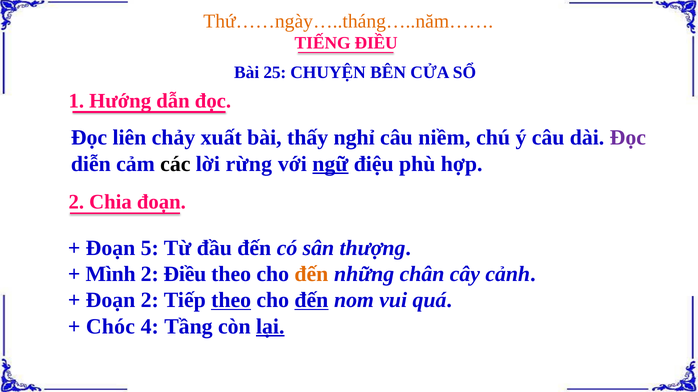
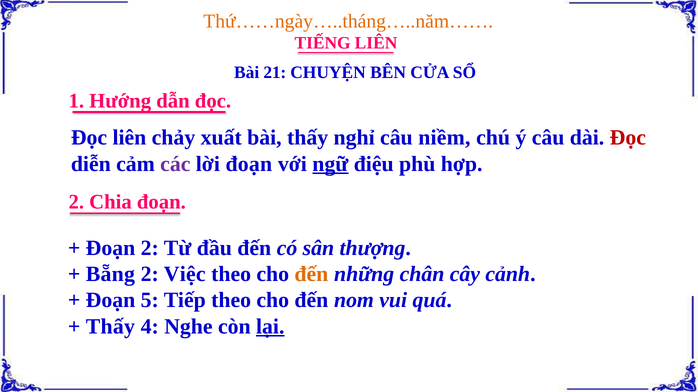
TIẾNG ĐIỀU: ĐIỀU -> LIÊN
25: 25 -> 21
Đọc at (628, 138) colour: purple -> red
các colour: black -> purple
lời rừng: rừng -> đoạn
Đoạn 5: 5 -> 2
Mình: Mình -> Bẵng
2 Điều: Điều -> Việc
Đoạn 2: 2 -> 5
theo at (231, 300) underline: present -> none
đến at (311, 300) underline: present -> none
Chóc at (110, 326): Chóc -> Thấy
Tầng: Tầng -> Nghe
